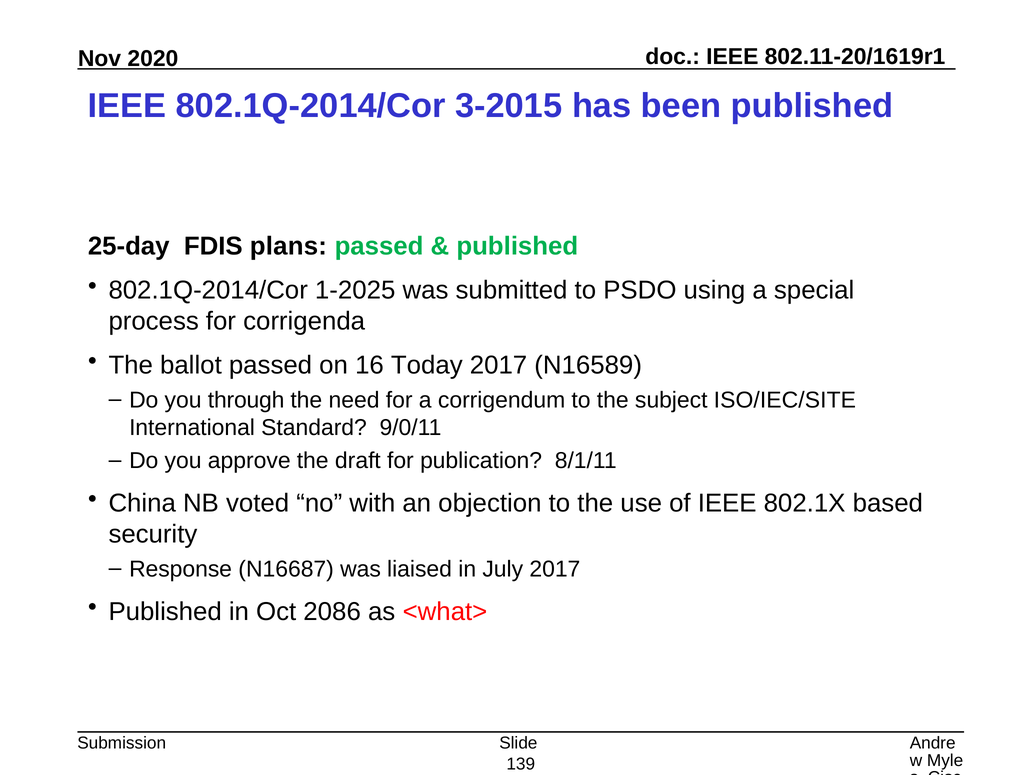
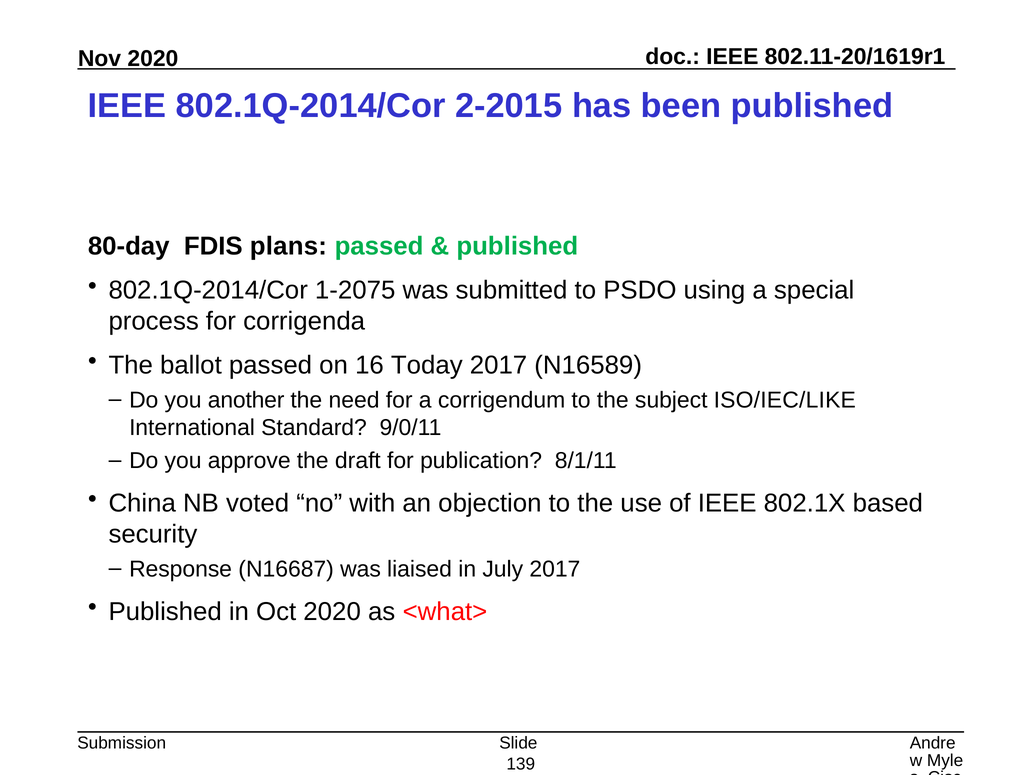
3-2015: 3-2015 -> 2-2015
25-day: 25-day -> 80-day
1-2025: 1-2025 -> 1-2075
through: through -> another
ISO/IEC/SITE: ISO/IEC/SITE -> ISO/IEC/LIKE
Oct 2086: 2086 -> 2020
